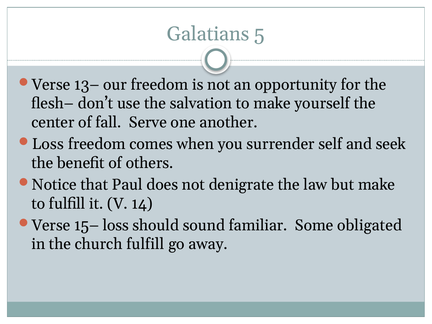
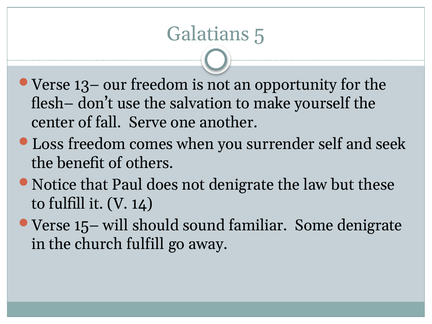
but make: make -> these
15– loss: loss -> will
Some obligated: obligated -> denigrate
